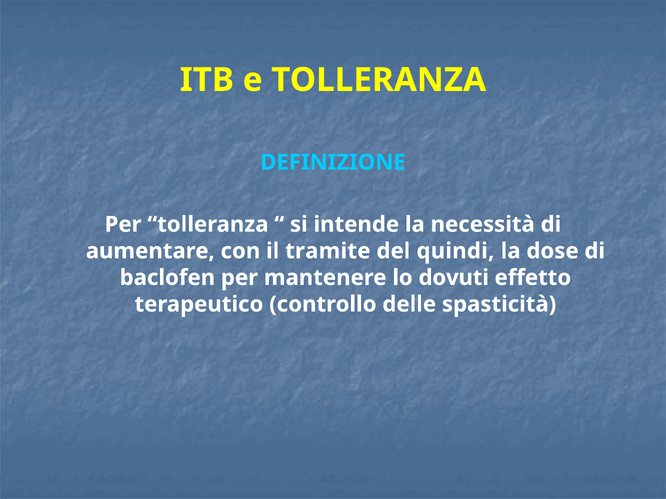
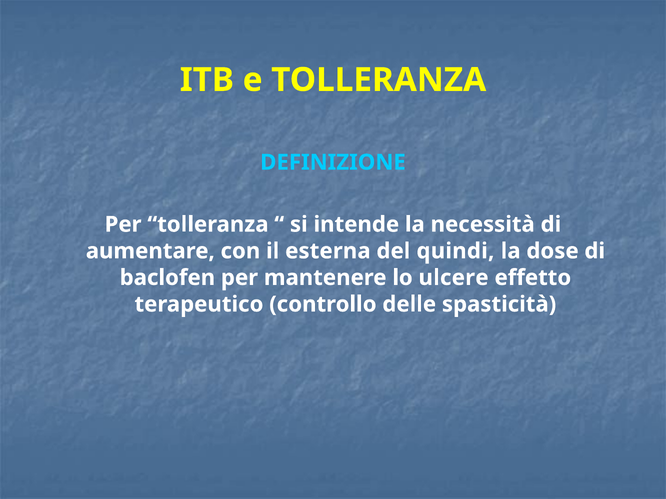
tramite: tramite -> esterna
dovuti: dovuti -> ulcere
